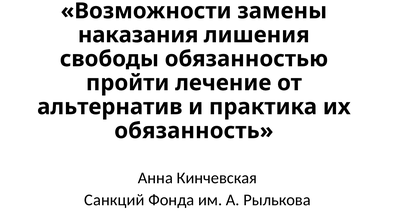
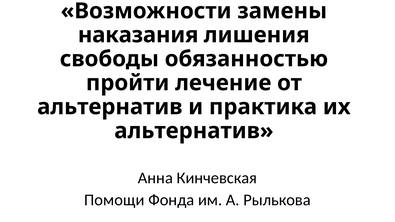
обязанность at (194, 131): обязанность -> альтернатив
Санкций: Санкций -> Помощи
